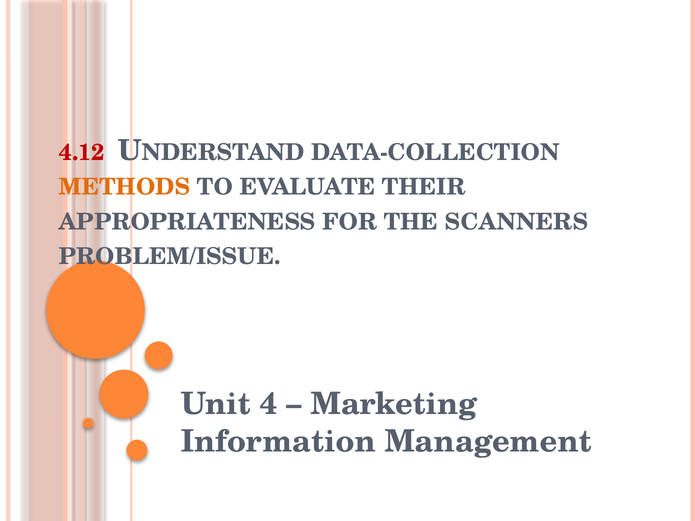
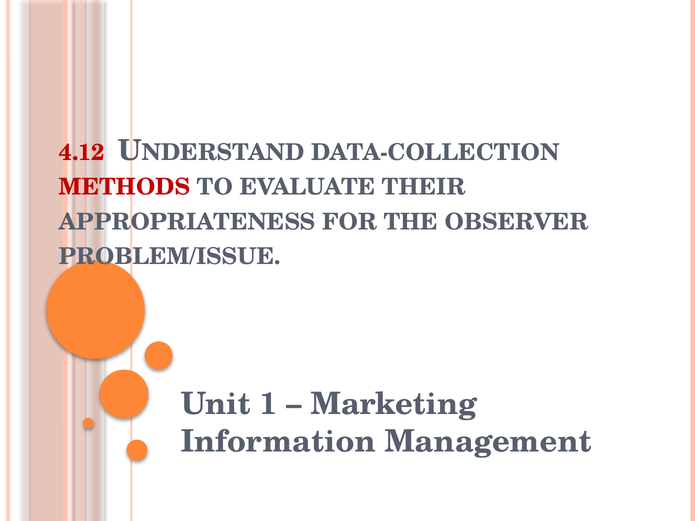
METHODS colour: orange -> red
SCANNERS: SCANNERS -> OBSERVER
4: 4 -> 1
